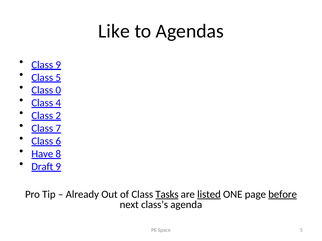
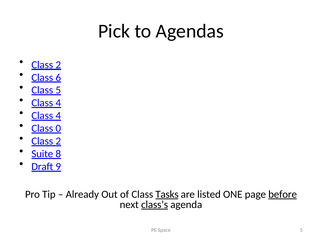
Like: Like -> Pick
9 at (58, 65): 9 -> 2
Class 5: 5 -> 6
Class 0: 0 -> 5
2 at (58, 116): 2 -> 4
7: 7 -> 0
6 at (58, 141): 6 -> 2
Have: Have -> Suite
listed underline: present -> none
class’s underline: none -> present
